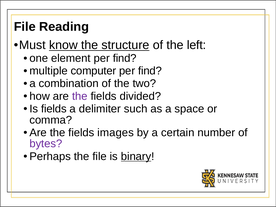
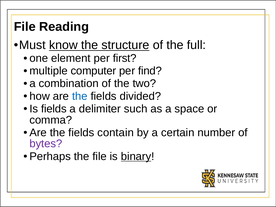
left: left -> full
element per find: find -> first
the at (80, 96) colour: purple -> blue
images: images -> contain
